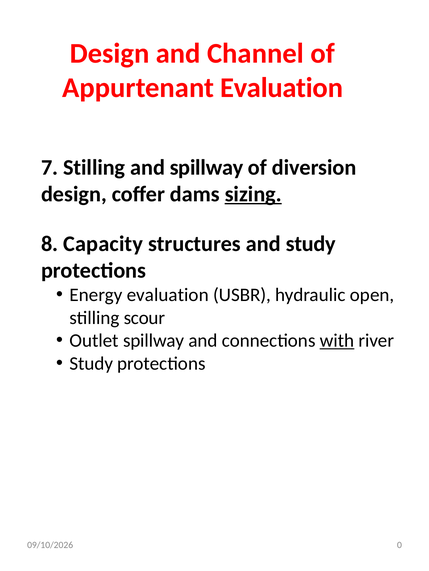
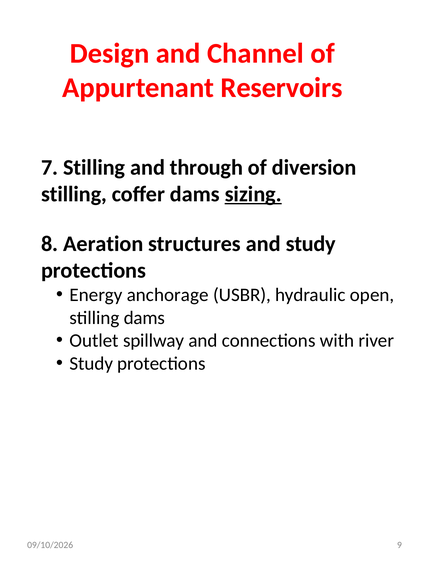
Appurtenant Evaluation: Evaluation -> Reservoirs
and spillway: spillway -> through
design at (74, 195): design -> stilling
Capacity: Capacity -> Aeration
Energy evaluation: evaluation -> anchorage
stilling scour: scour -> dams
with underline: present -> none
0: 0 -> 9
